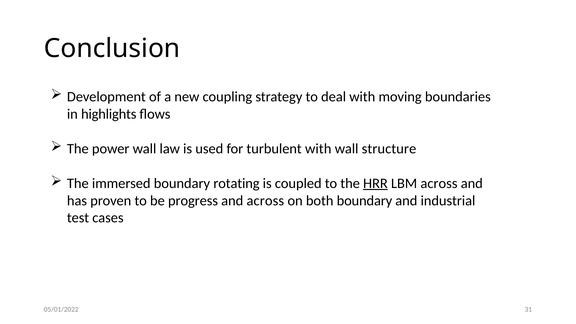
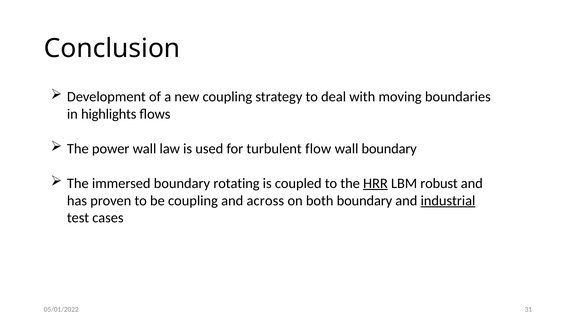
turbulent with: with -> flow
wall structure: structure -> boundary
LBM across: across -> robust
be progress: progress -> coupling
industrial underline: none -> present
